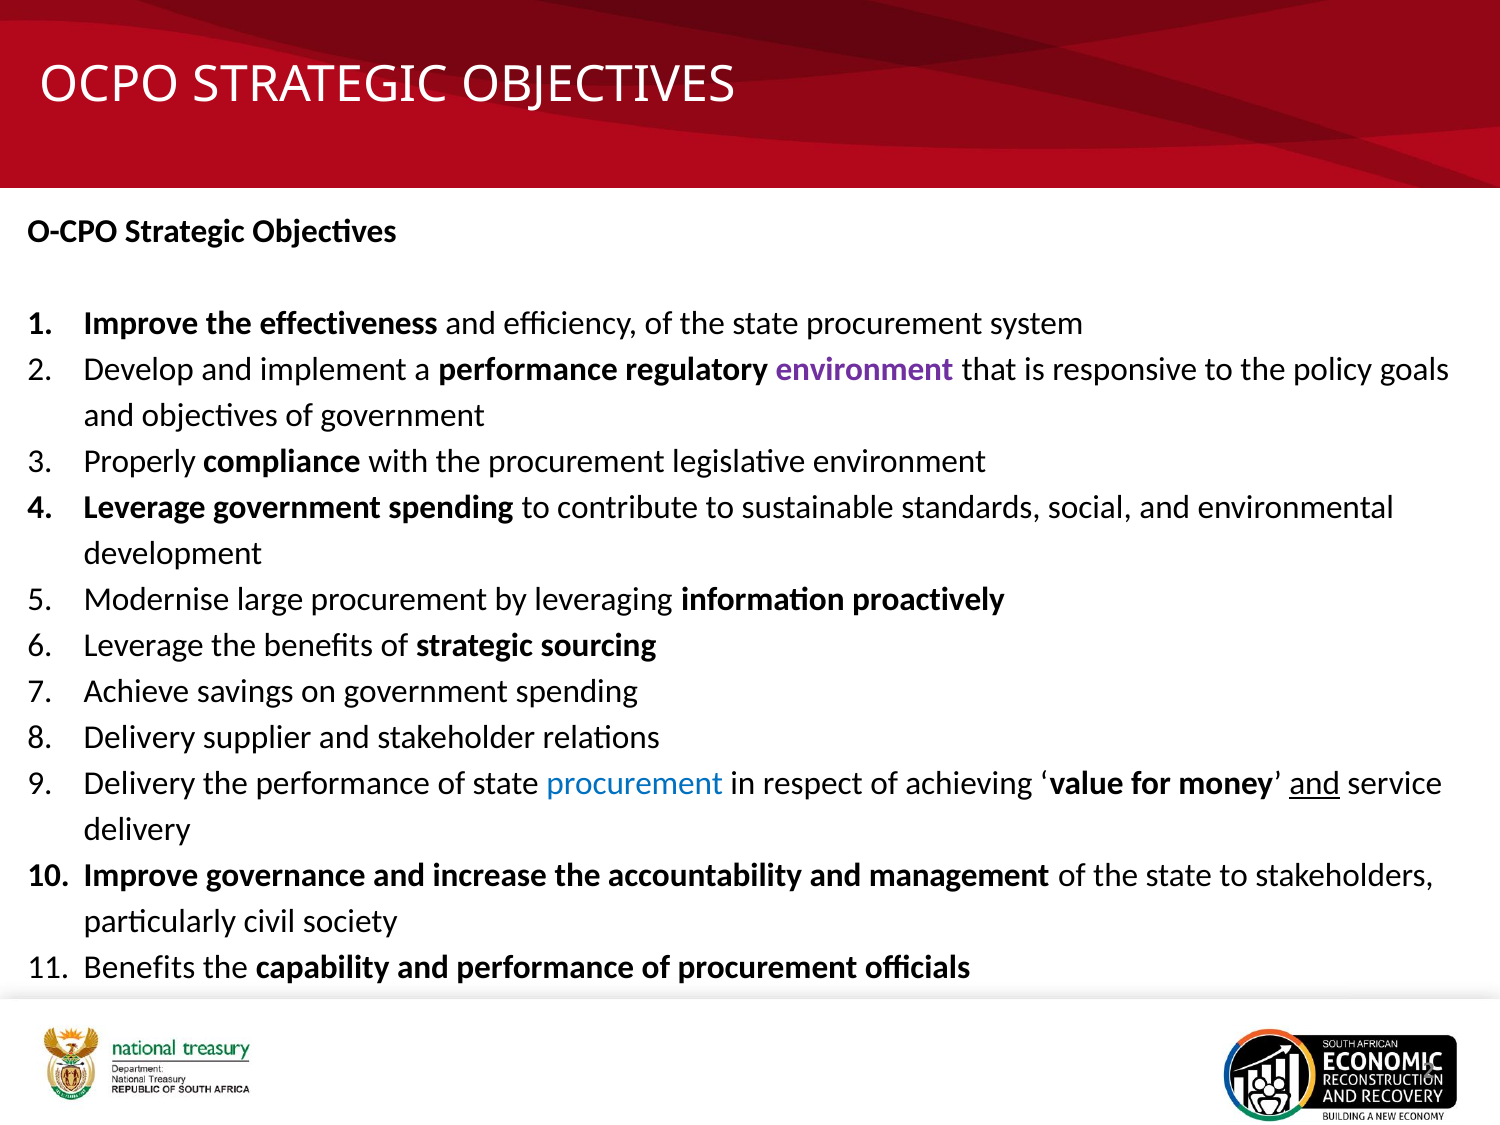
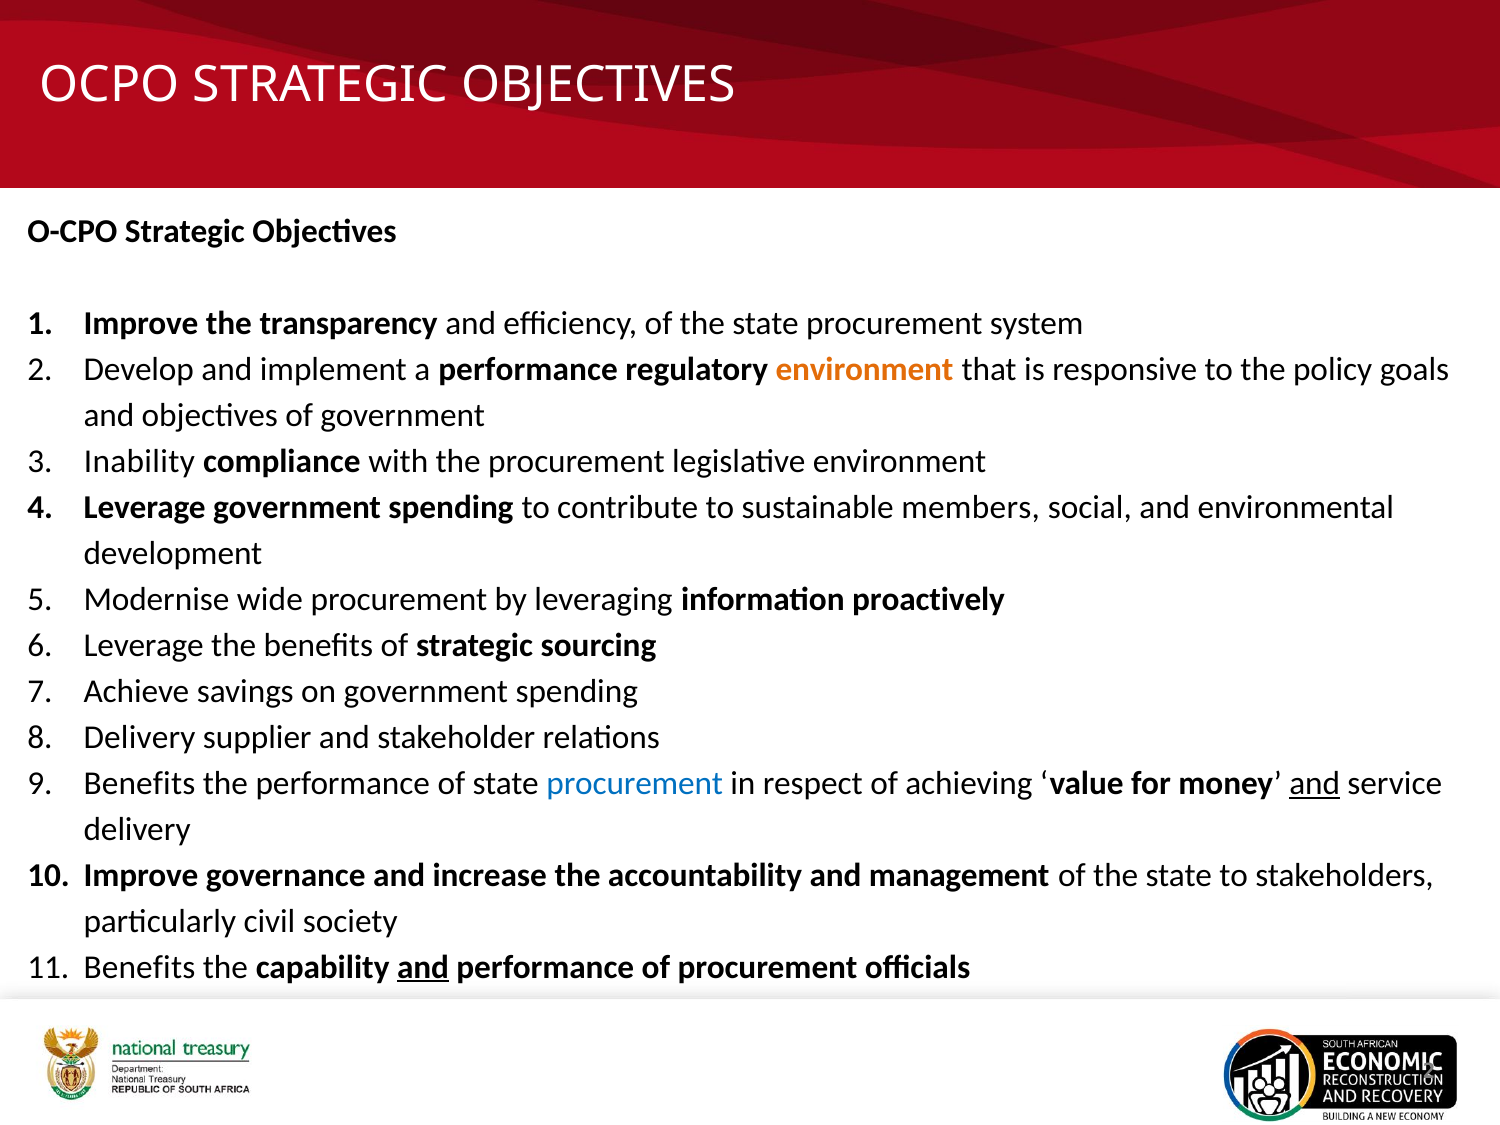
effectiveness: effectiveness -> transparency
environment at (864, 370) colour: purple -> orange
Properly: Properly -> Inability
standards: standards -> members
large: large -> wide
Delivery at (139, 783): Delivery -> Benefits
and at (423, 967) underline: none -> present
